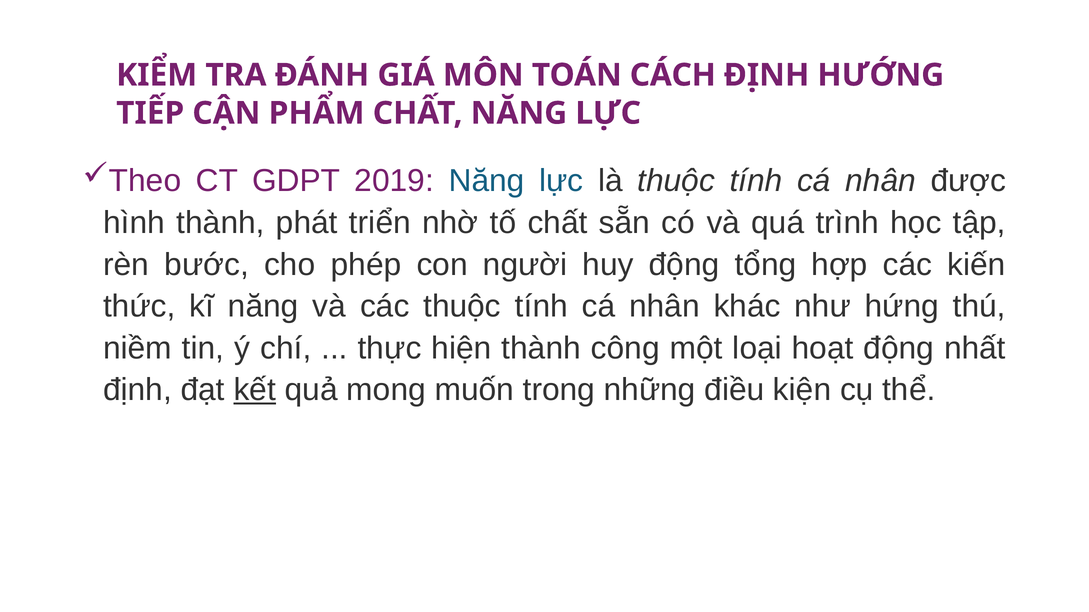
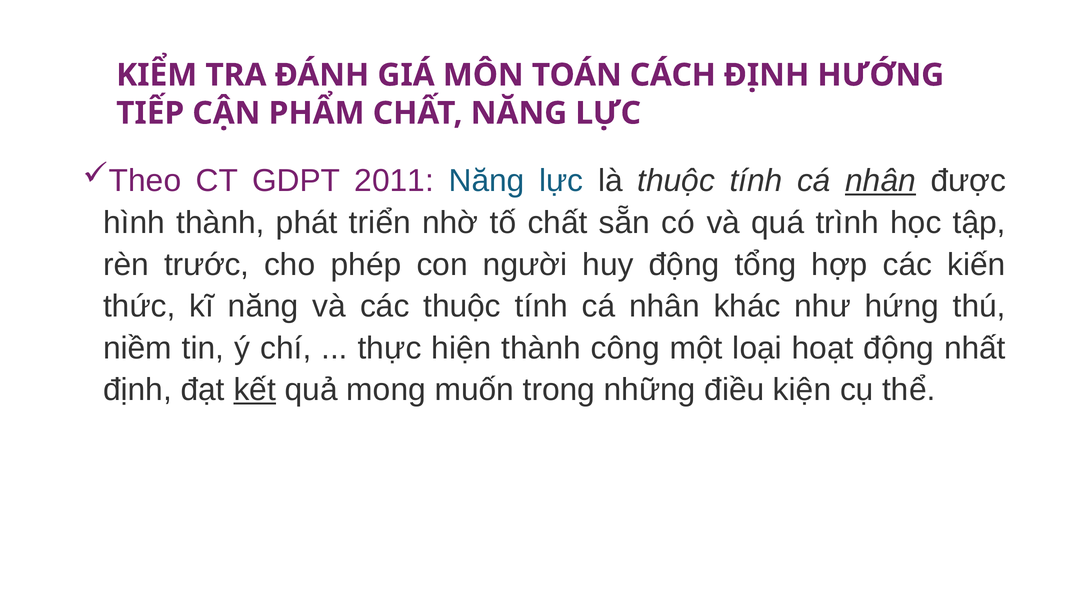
2019: 2019 -> 2011
nhân at (881, 181) underline: none -> present
bước: bước -> trước
